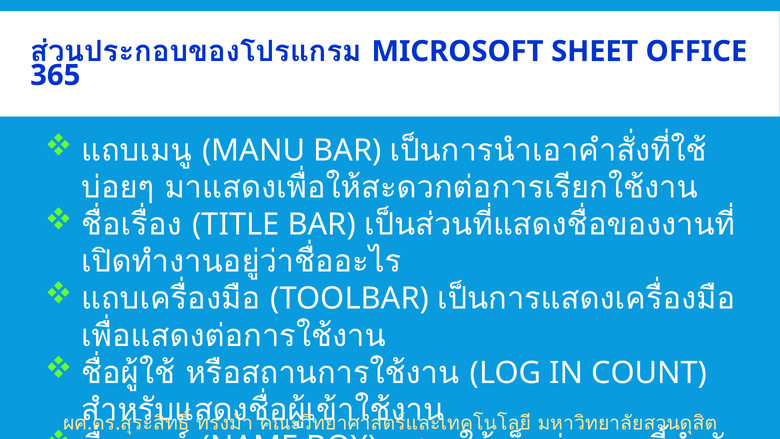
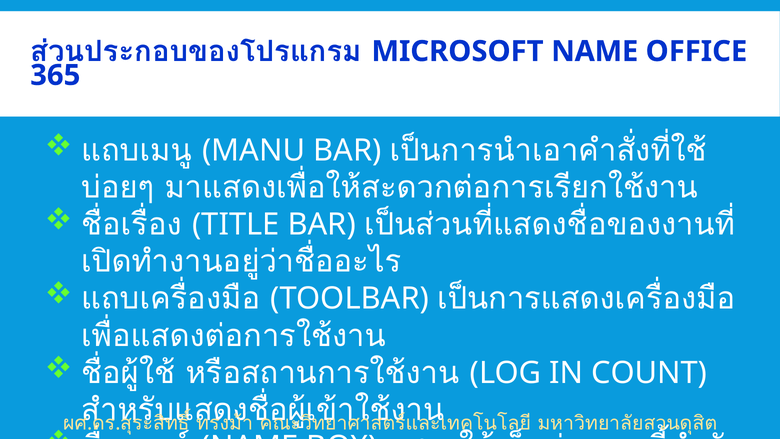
MICROSOFT SHEET: SHEET -> NAME
